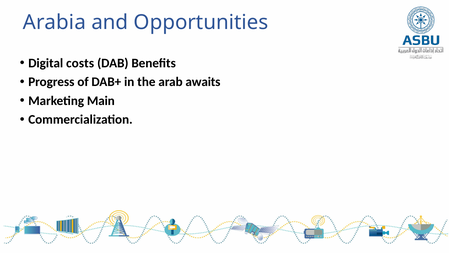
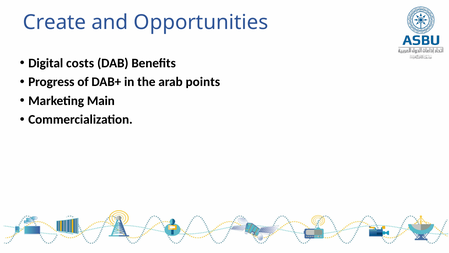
Arabia: Arabia -> Create
awaits: awaits -> points
